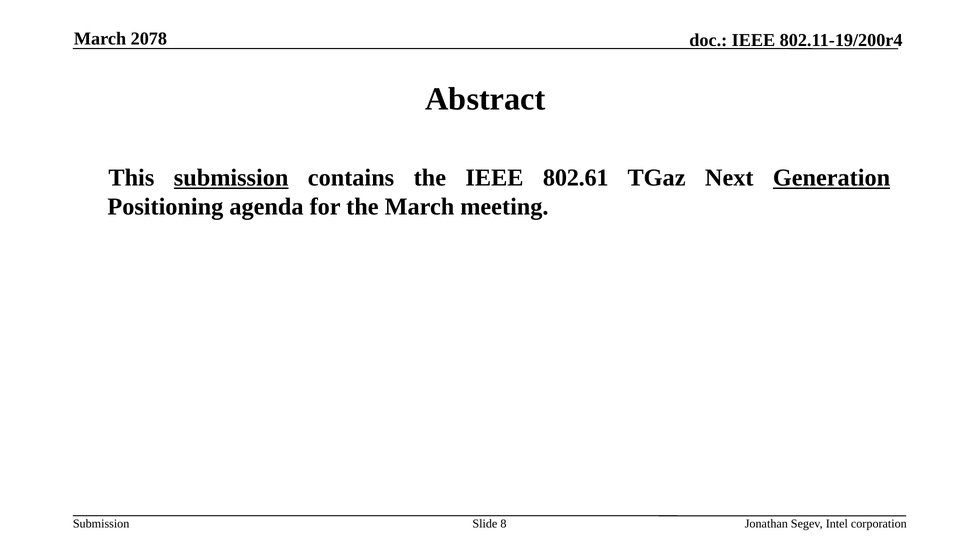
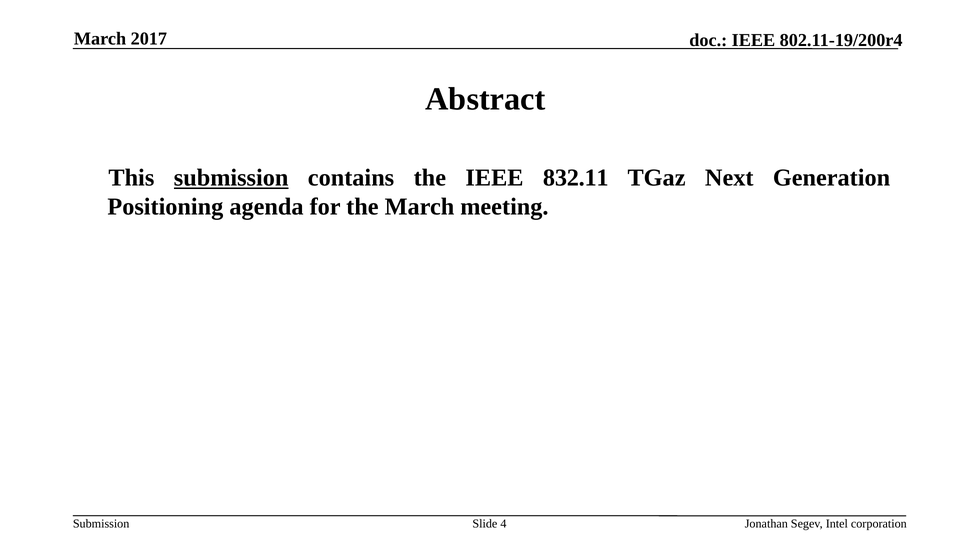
2078: 2078 -> 2017
802.61: 802.61 -> 832.11
Generation underline: present -> none
8: 8 -> 4
